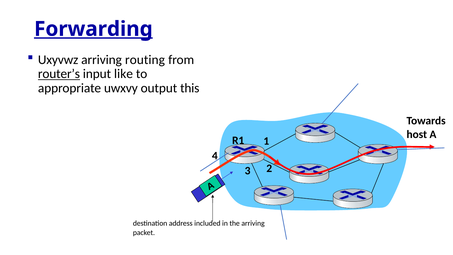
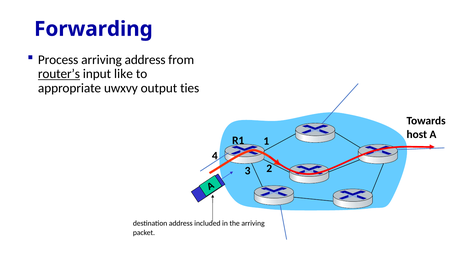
Forwarding underline: present -> none
Uxyvwz: Uxyvwz -> Process
arriving routing: routing -> address
this: this -> ties
